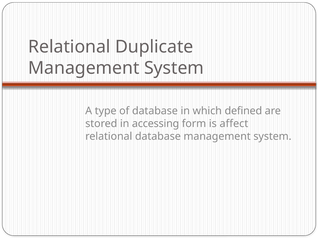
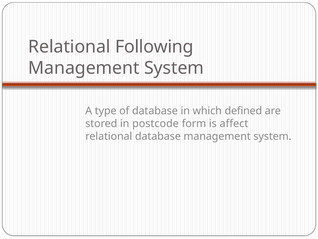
Duplicate: Duplicate -> Following
accessing: accessing -> postcode
